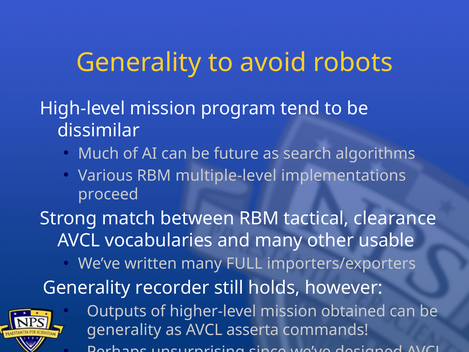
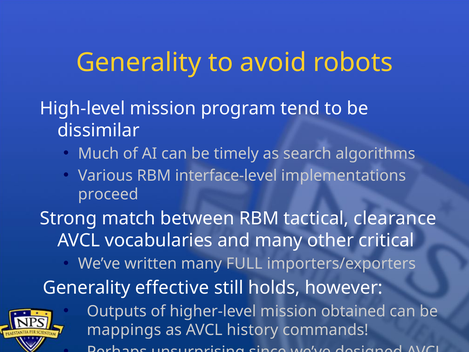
future: future -> timely
multiple-level: multiple-level -> interface-level
usable: usable -> critical
recorder: recorder -> effective
generality at (124, 330): generality -> mappings
asserta: asserta -> history
